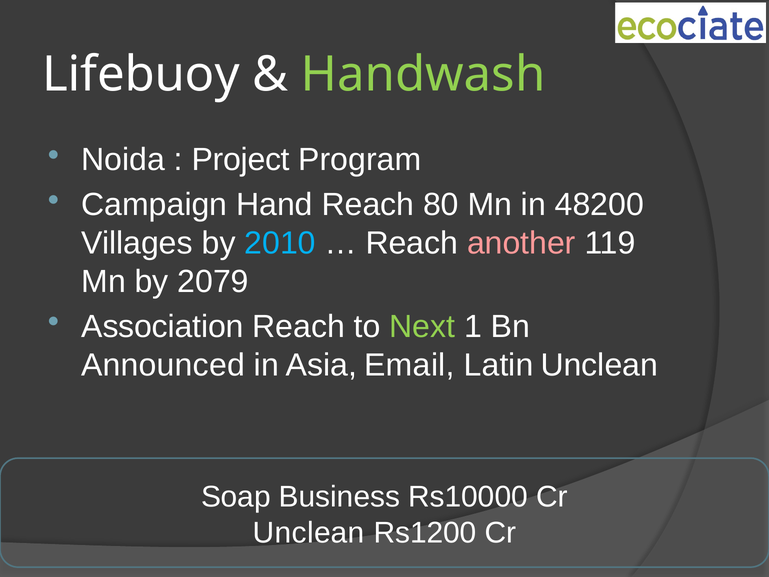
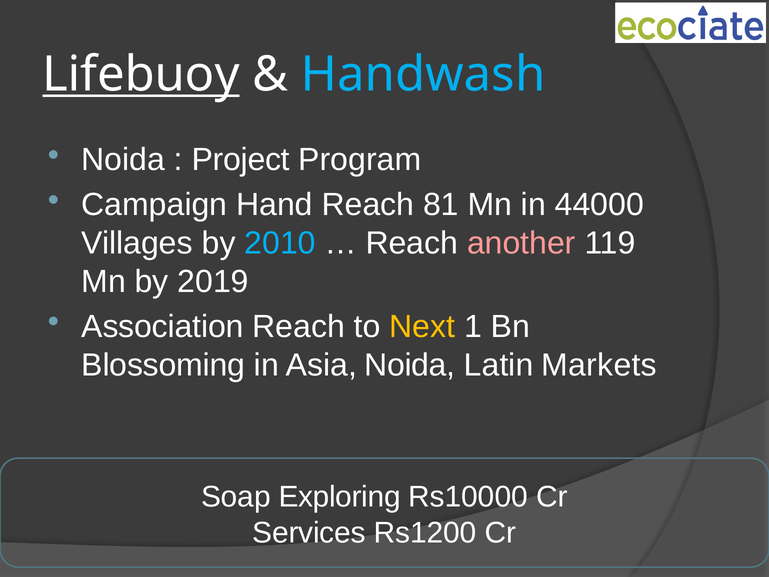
Lifebuoy underline: none -> present
Handwash colour: light green -> light blue
80: 80 -> 81
48200: 48200 -> 44000
2079: 2079 -> 2019
Next colour: light green -> yellow
Announced: Announced -> Blossoming
Asia Email: Email -> Noida
Latin Unclean: Unclean -> Markets
Business: Business -> Exploring
Unclean at (309, 532): Unclean -> Services
